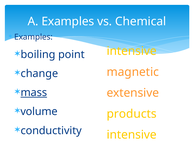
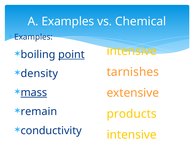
point underline: none -> present
change: change -> density
magnetic: magnetic -> tarnishes
volume: volume -> remain
